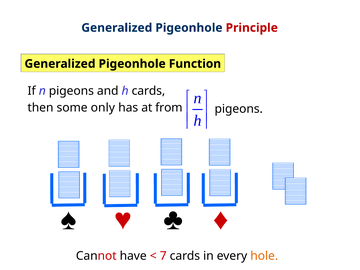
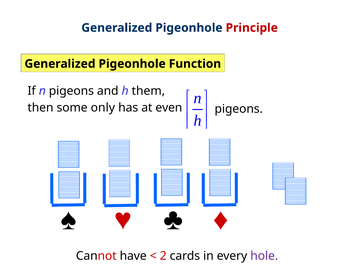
h cards: cards -> them
from: from -> even
7: 7 -> 2
hole colour: orange -> purple
